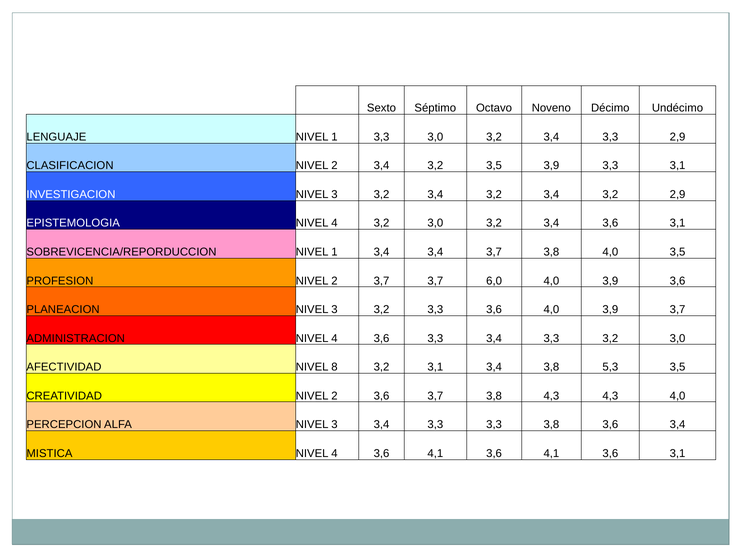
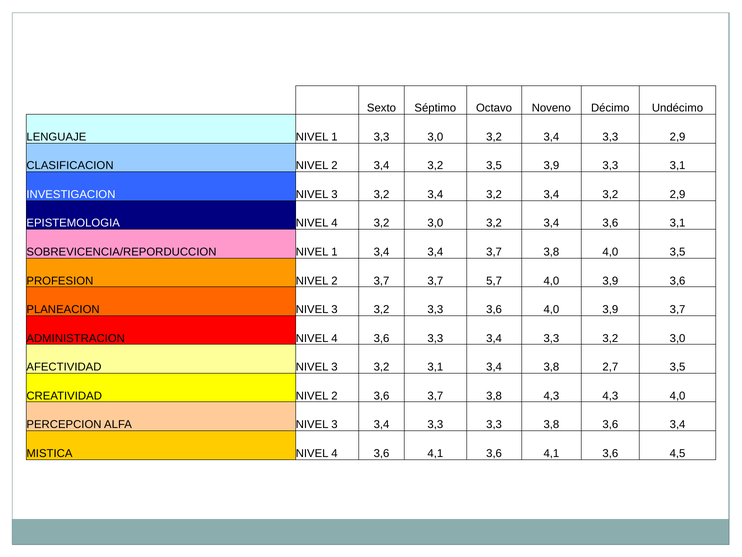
6,0: 6,0 -> 5,7
AFECTIVIDAD NIVEL 8: 8 -> 3
5,3: 5,3 -> 2,7
4,1 3,6 3,1: 3,1 -> 4,5
